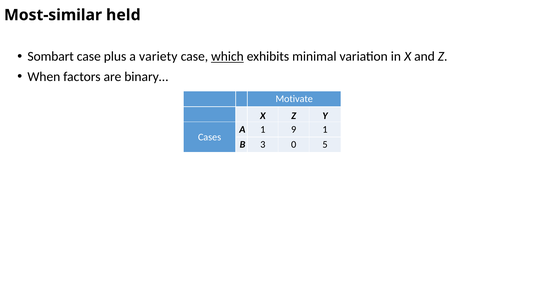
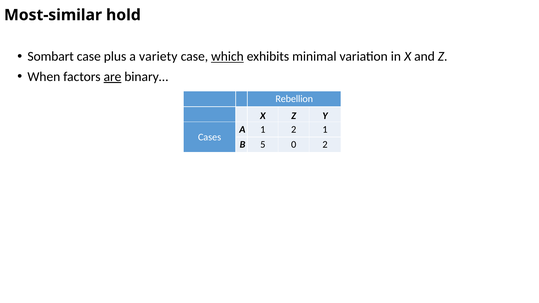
held: held -> hold
are underline: none -> present
Motivate: Motivate -> Rebellion
1 9: 9 -> 2
3: 3 -> 5
0 5: 5 -> 2
